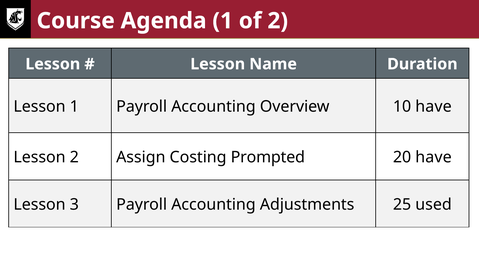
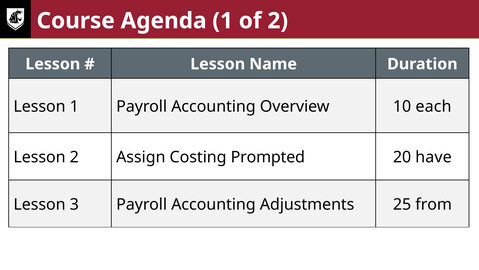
10 have: have -> each
used: used -> from
